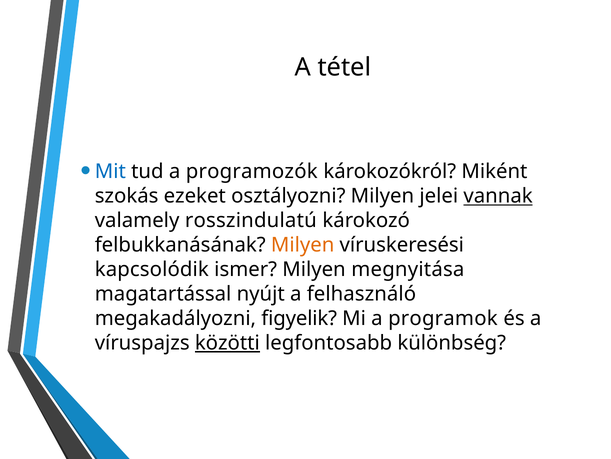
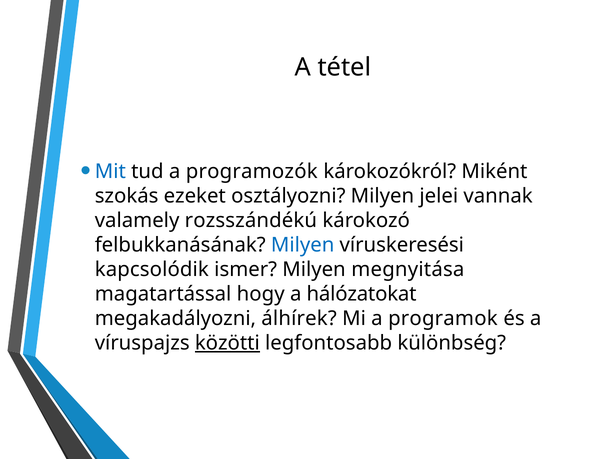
vannak underline: present -> none
rosszindulatú: rosszindulatú -> rozsszándékú
Milyen at (303, 245) colour: orange -> blue
nyújt: nyújt -> hogy
felhasználó: felhasználó -> hálózatokat
figyelik: figyelik -> álhírek
